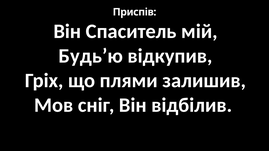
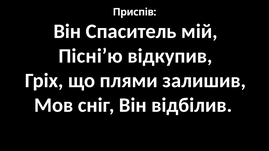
Будь’ю: Будь’ю -> Пісні’ю
